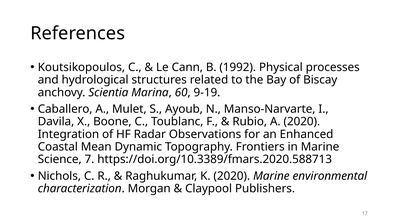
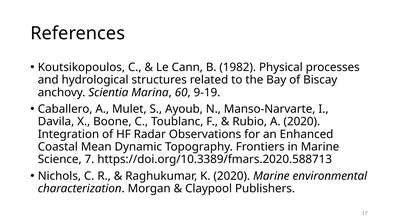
1992: 1992 -> 1982
